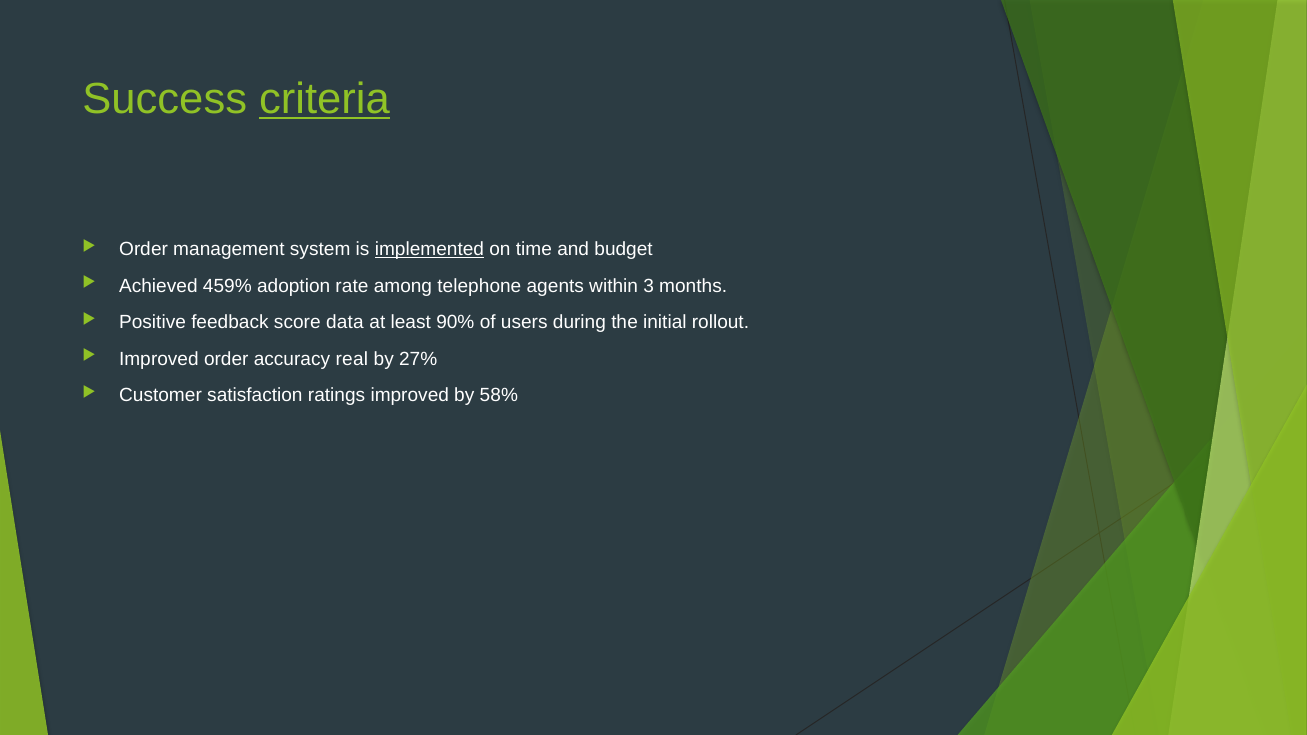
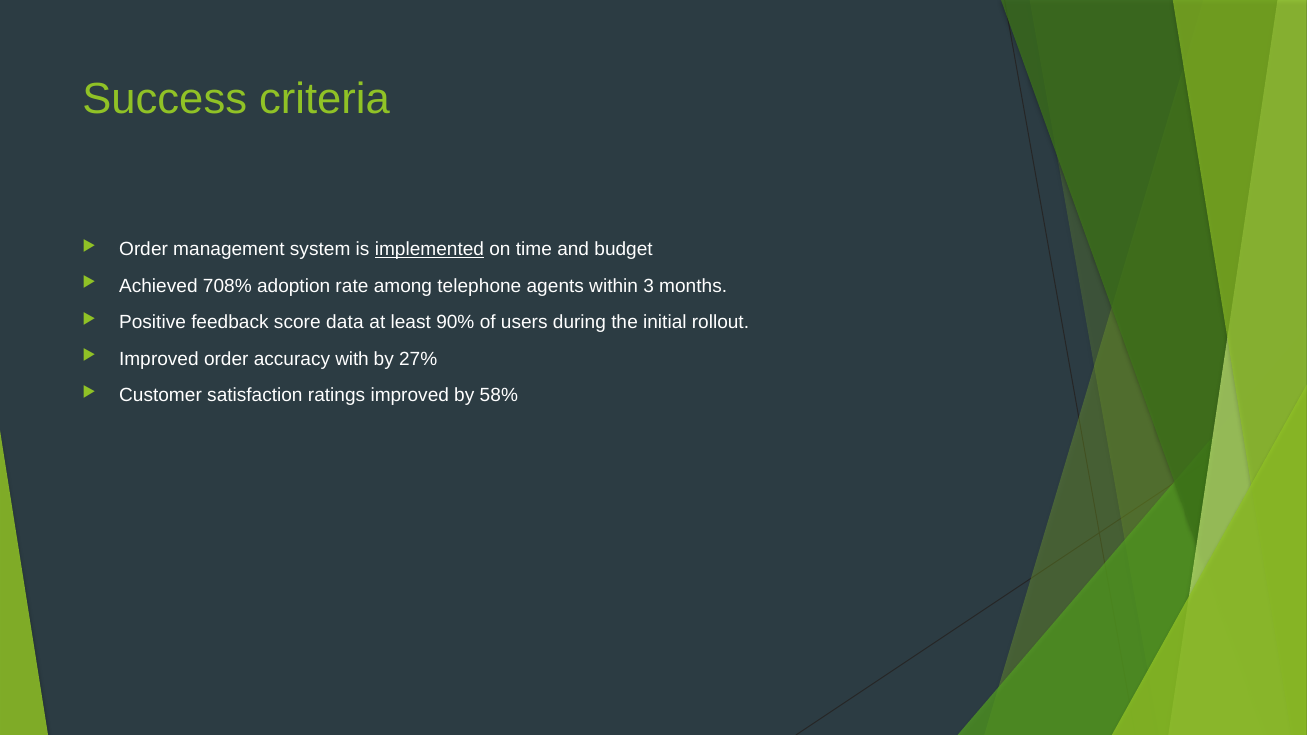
criteria underline: present -> none
459%: 459% -> 708%
real: real -> with
